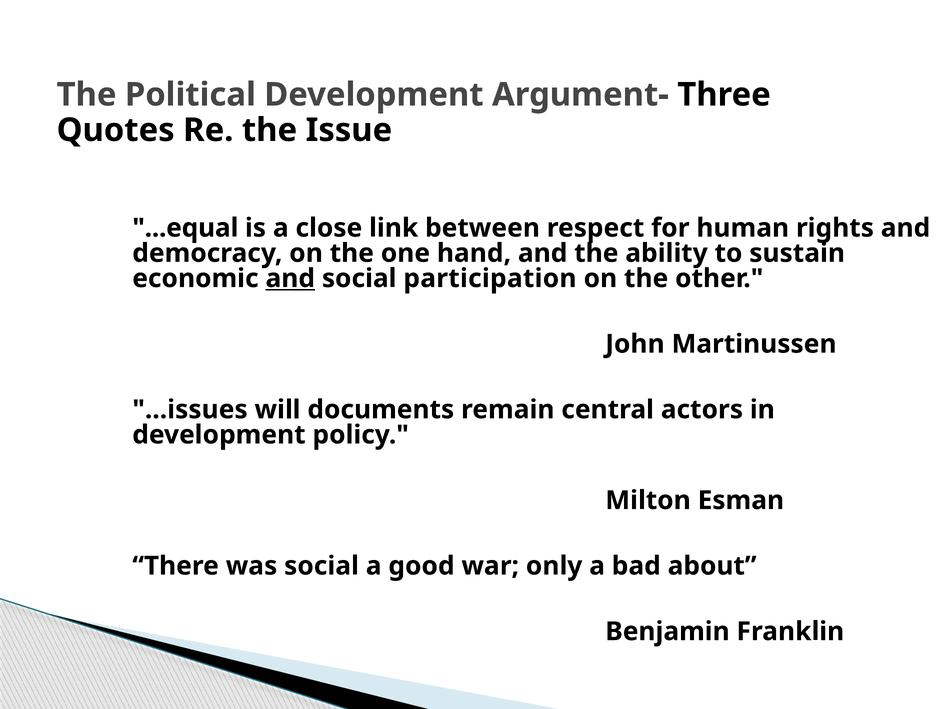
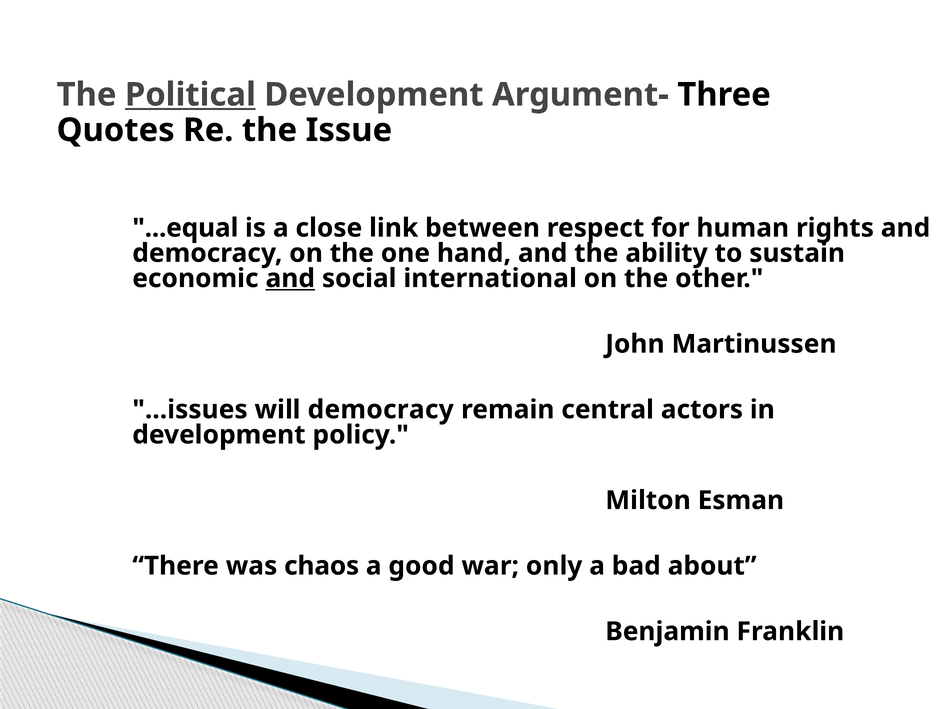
Political underline: none -> present
participation: participation -> international
will documents: documents -> democracy
was social: social -> chaos
